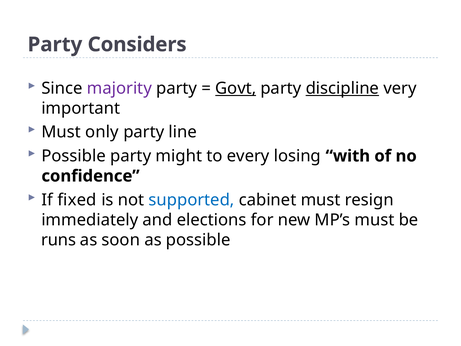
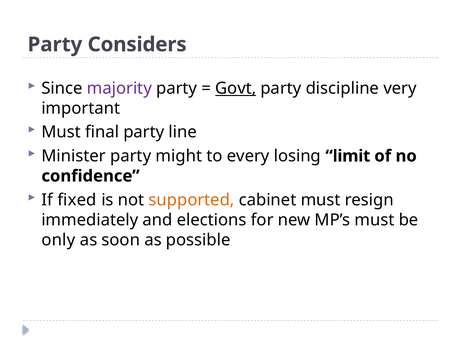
discipline underline: present -> none
only: only -> final
Possible at (74, 156): Possible -> Minister
with: with -> limit
supported colour: blue -> orange
runs: runs -> only
